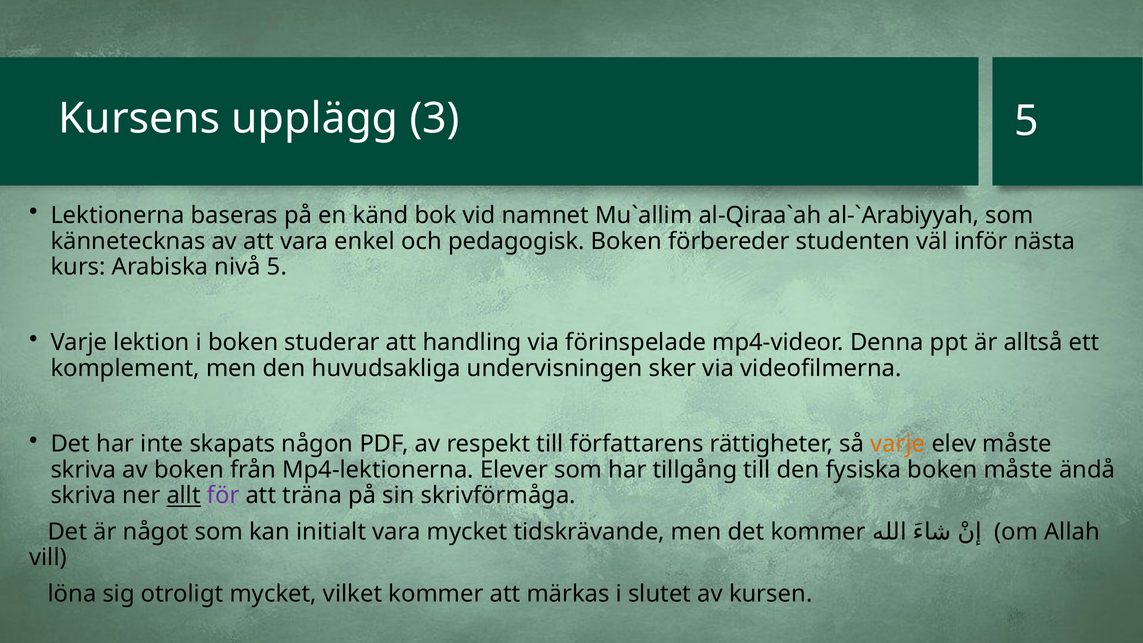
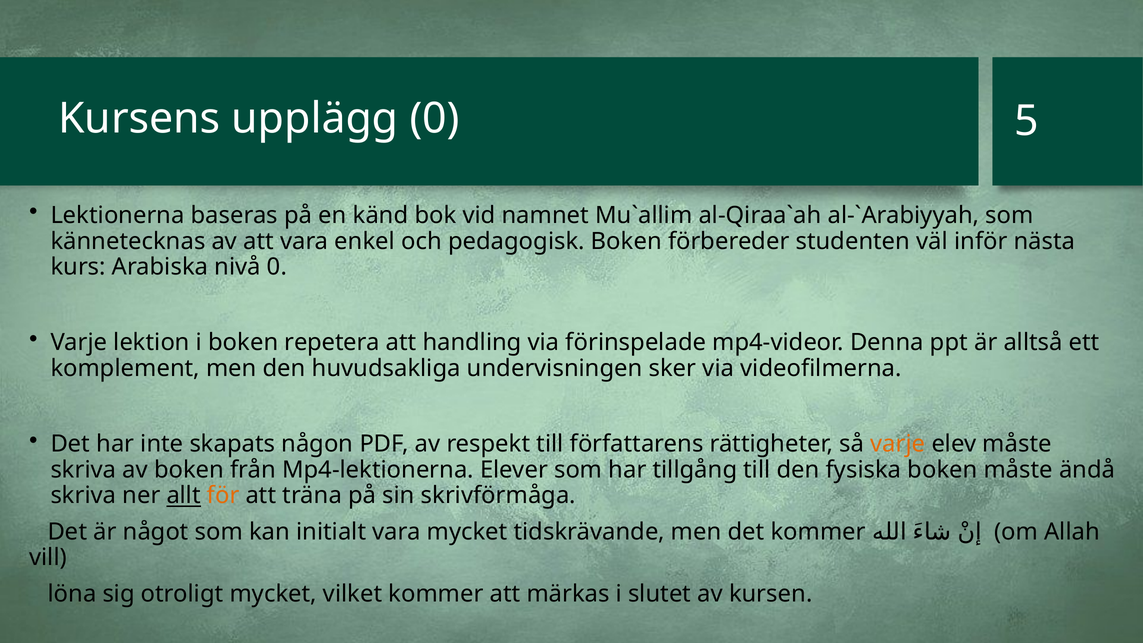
upplägg 3: 3 -> 0
nivå 5: 5 -> 0
studerar: studerar -> repetera
för colour: purple -> orange
